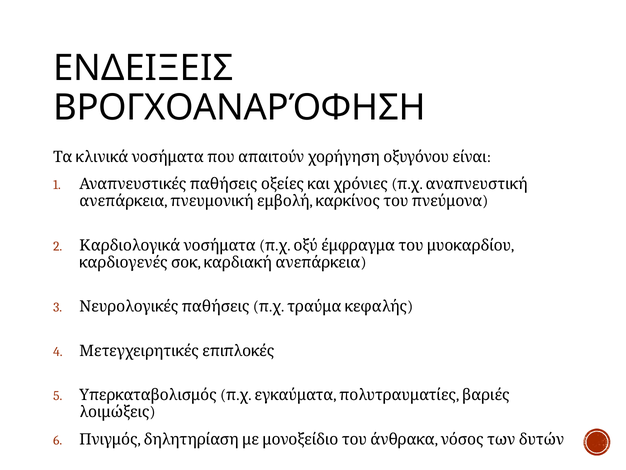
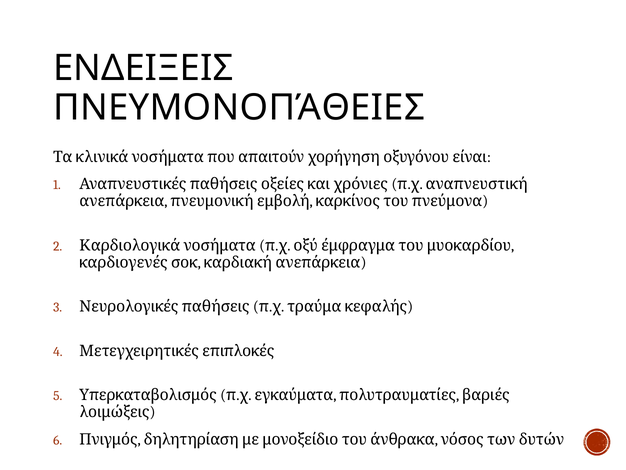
ΒΡΟΓΧΟΑΝΑΡΌΦΗΣΗ: ΒΡΟΓΧΟΑΝΑΡΌΦΗΣΗ -> ΠΝΕΥΜΟΝΟΠΆΘΕΙΕΣ
